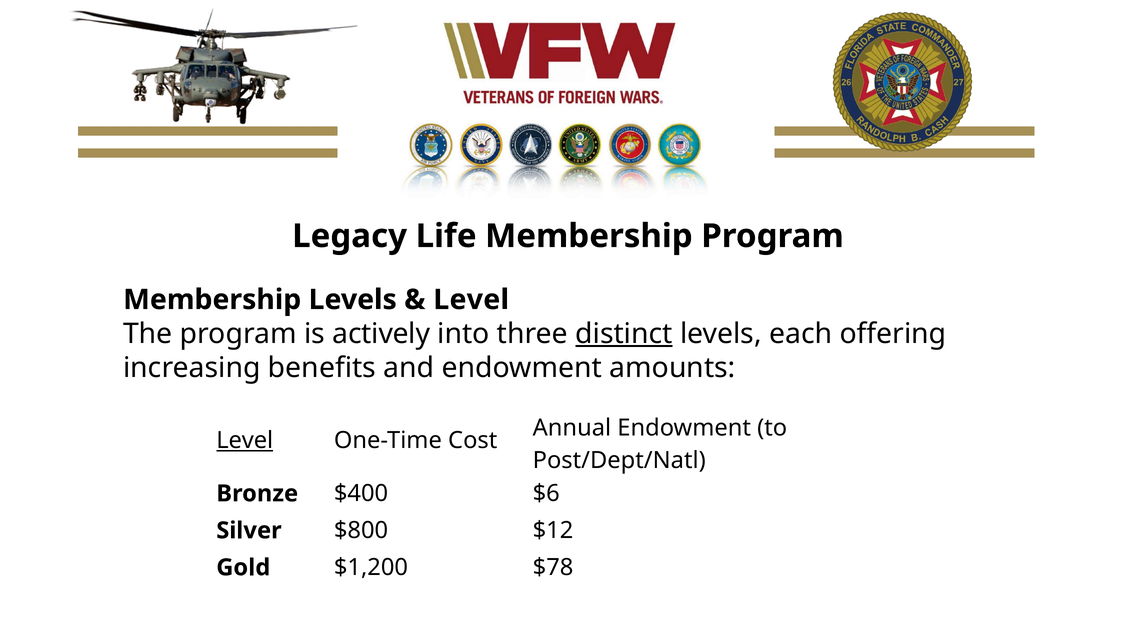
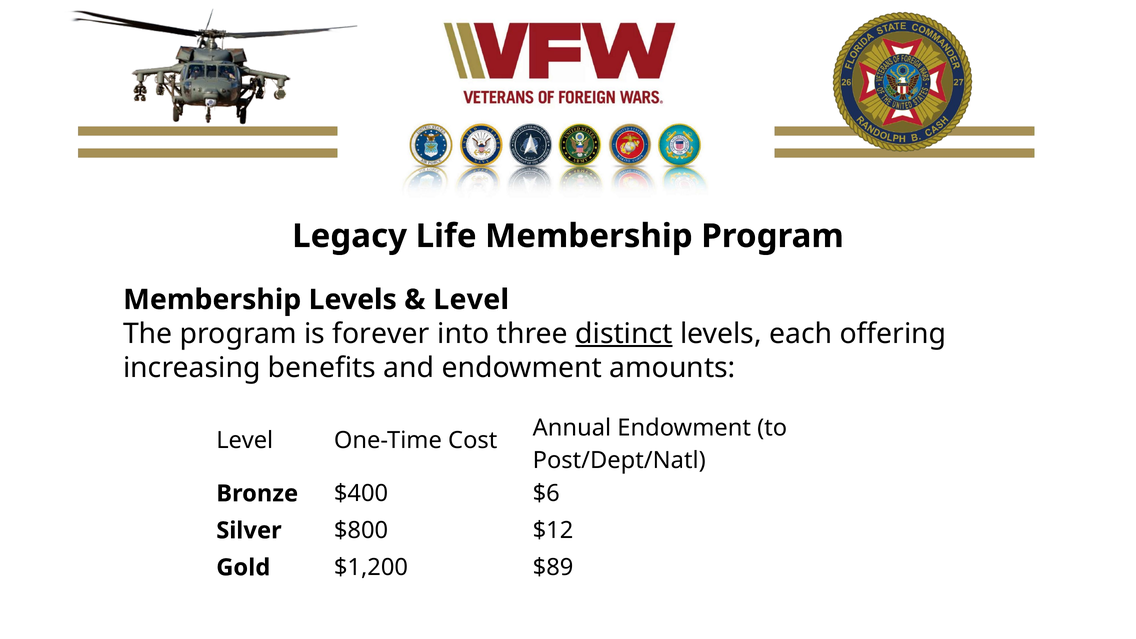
actively: actively -> forever
Level at (245, 440) underline: present -> none
$78: $78 -> $89
